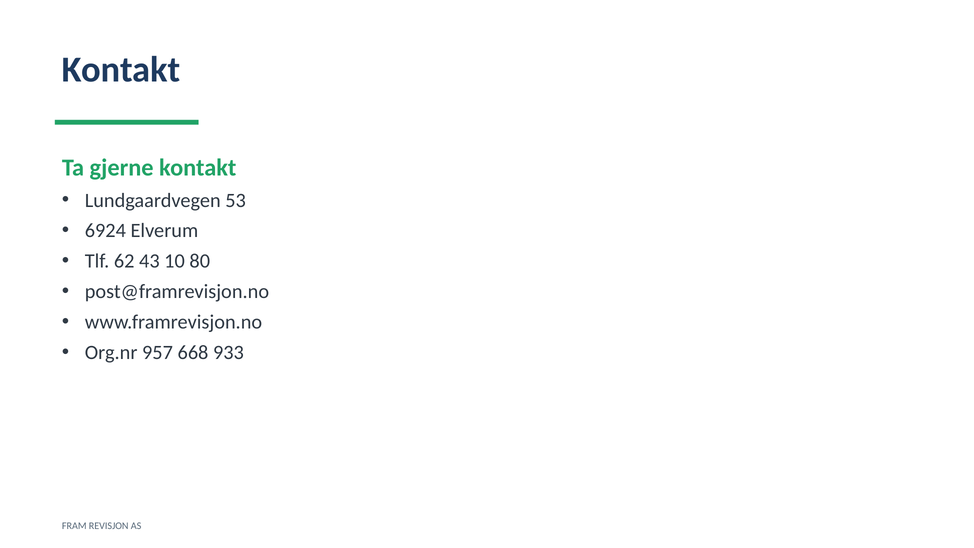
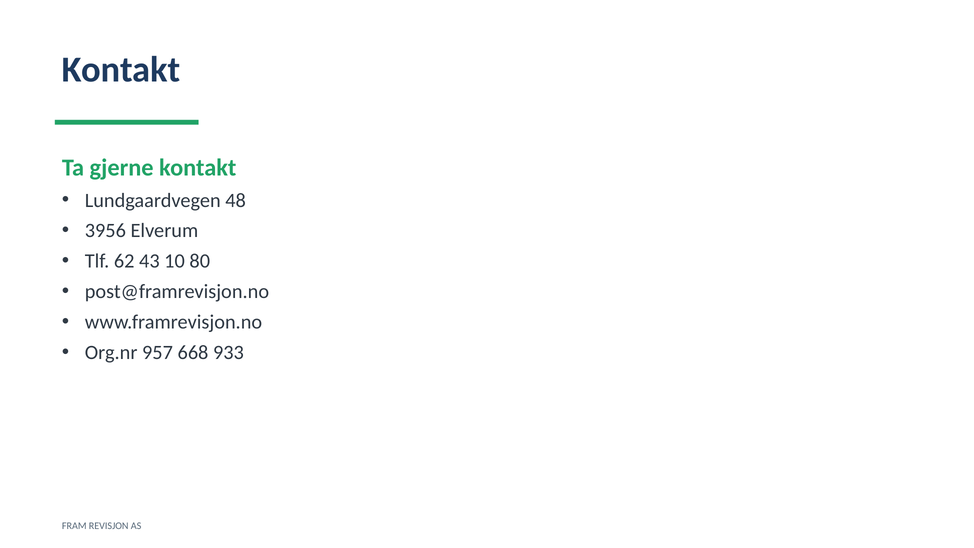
53: 53 -> 48
6924: 6924 -> 3956
